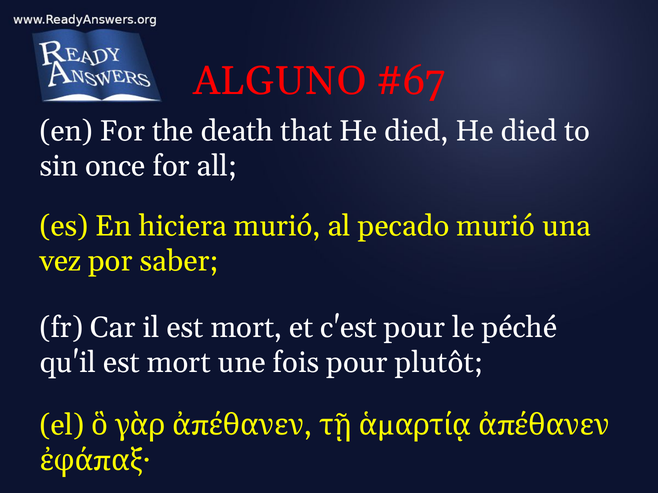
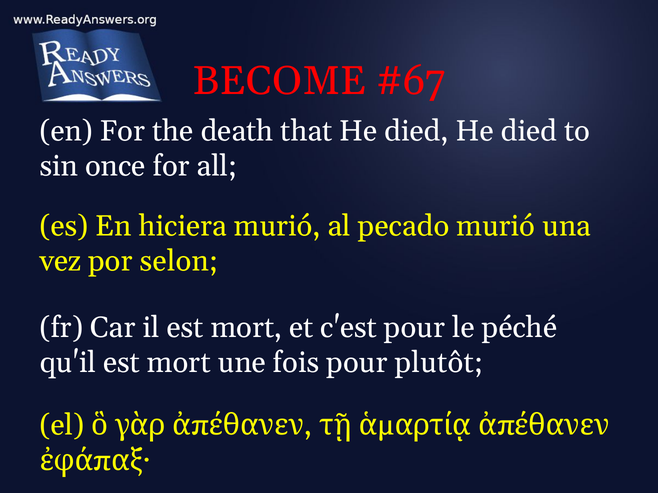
ALGUNO: ALGUNO -> BECOME
saber: saber -> selon
